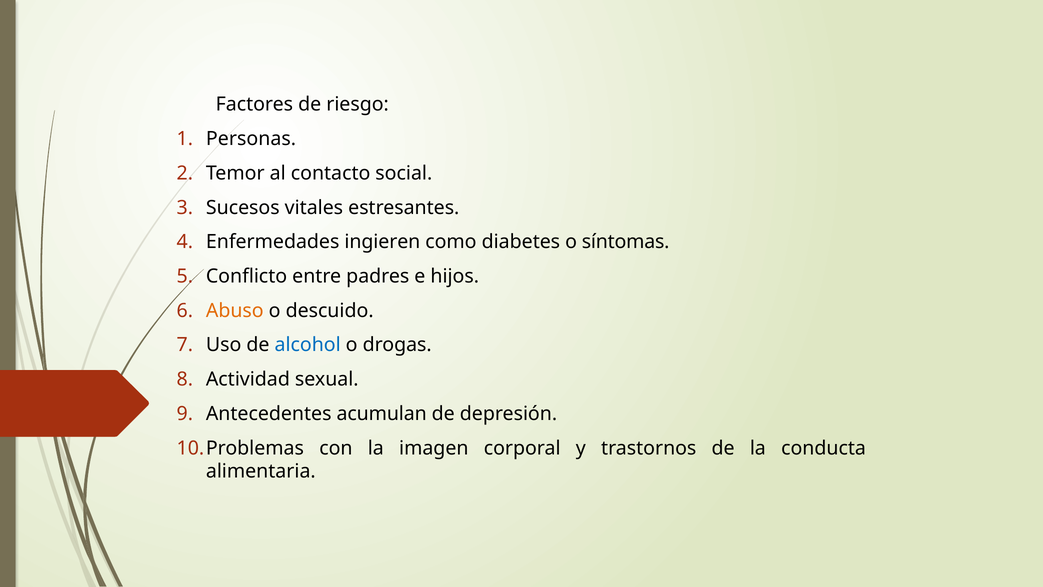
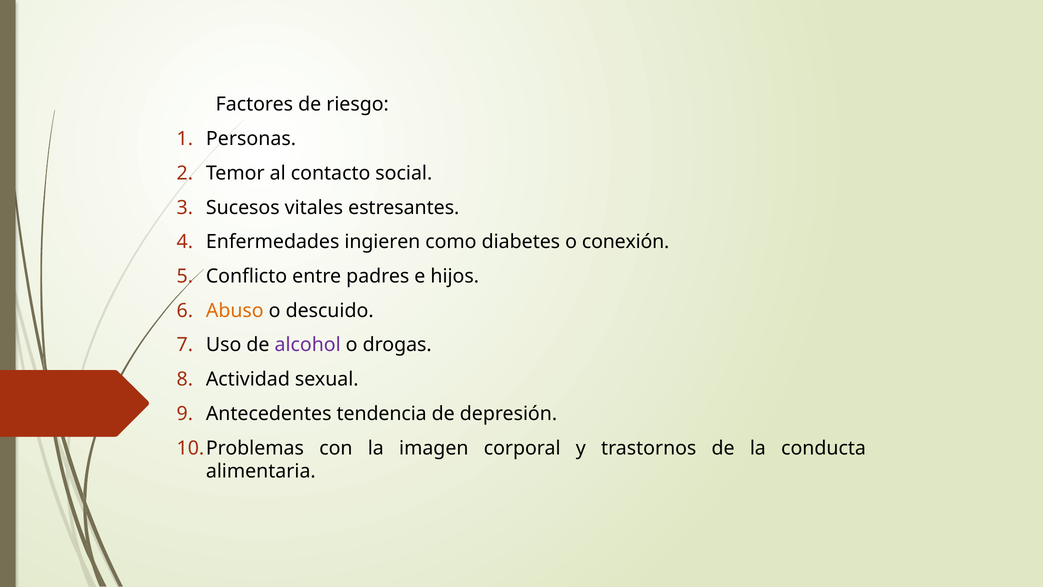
síntomas: síntomas -> conexión
alcohol colour: blue -> purple
acumulan: acumulan -> tendencia
